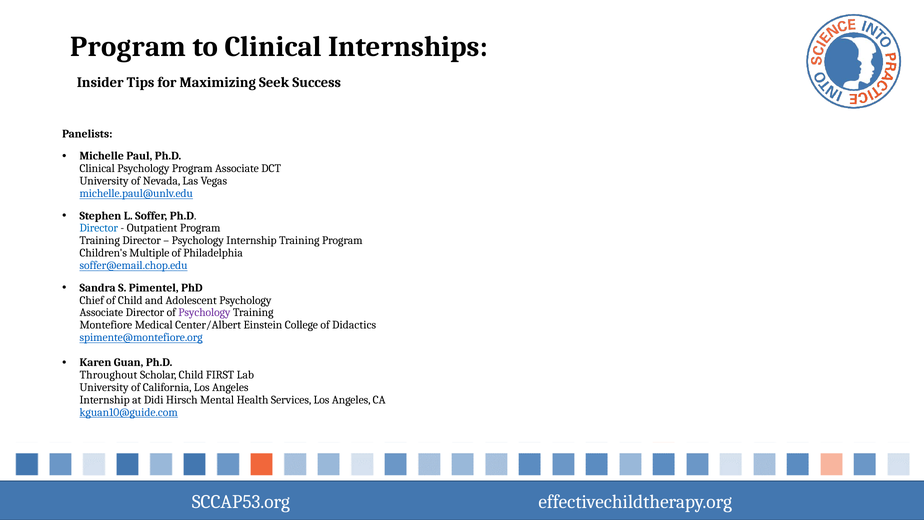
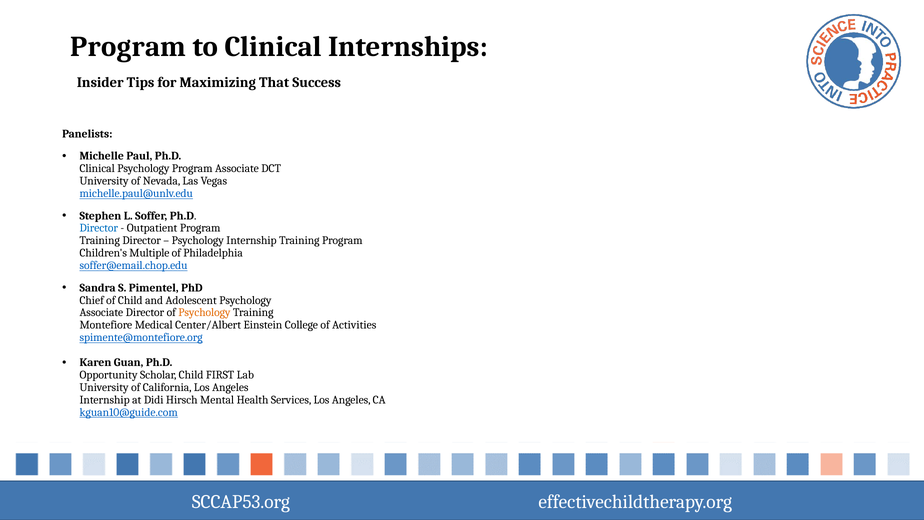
Seek: Seek -> That
Psychology at (204, 313) colour: purple -> orange
Didactics: Didactics -> Activities
Throughout: Throughout -> Opportunity
